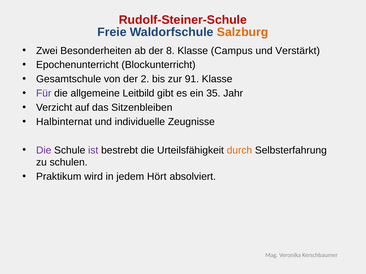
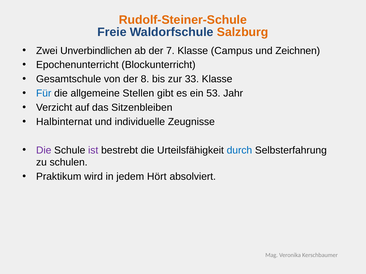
Rudolf-Steiner-Schule colour: red -> orange
Besonderheiten: Besonderheiten -> Unverbindlichen
8: 8 -> 7
Verstärkt: Verstärkt -> Zeichnen
2: 2 -> 8
91: 91 -> 33
Für colour: purple -> blue
Leitbild: Leitbild -> Stellen
35: 35 -> 53
durch colour: orange -> blue
